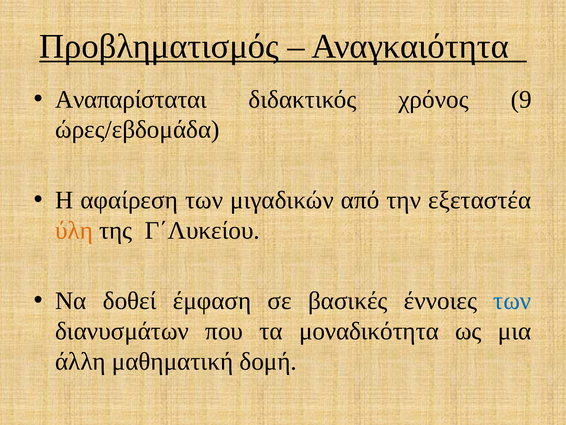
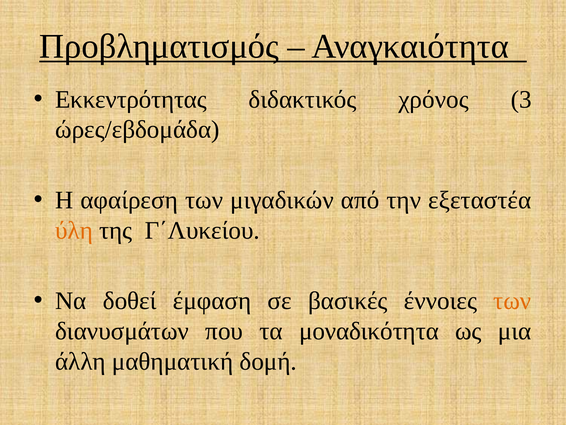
Αναπαρίσταται: Αναπαρίσταται -> Εκκεντρότητας
9: 9 -> 3
των at (512, 301) colour: blue -> orange
